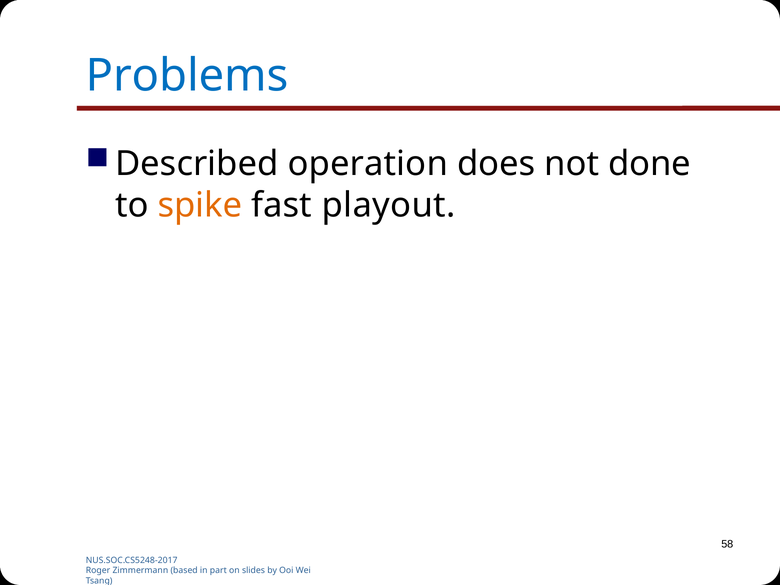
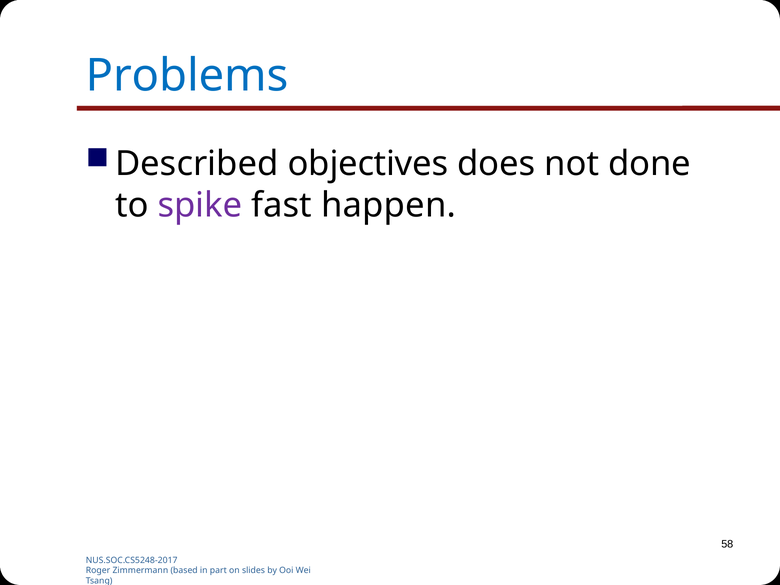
operation: operation -> objectives
spike colour: orange -> purple
playout: playout -> happen
